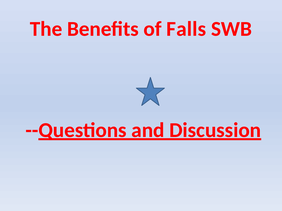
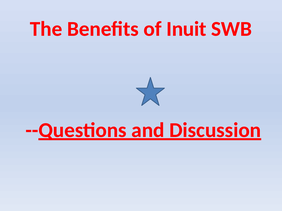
Falls: Falls -> Inuit
